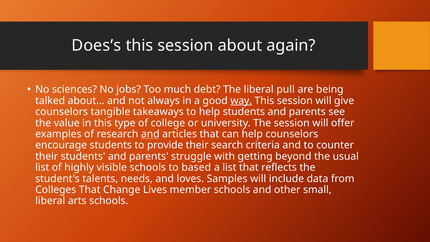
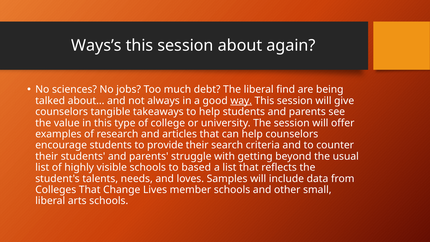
Does’s: Does’s -> Ways’s
pull: pull -> find
and at (150, 134) underline: present -> none
